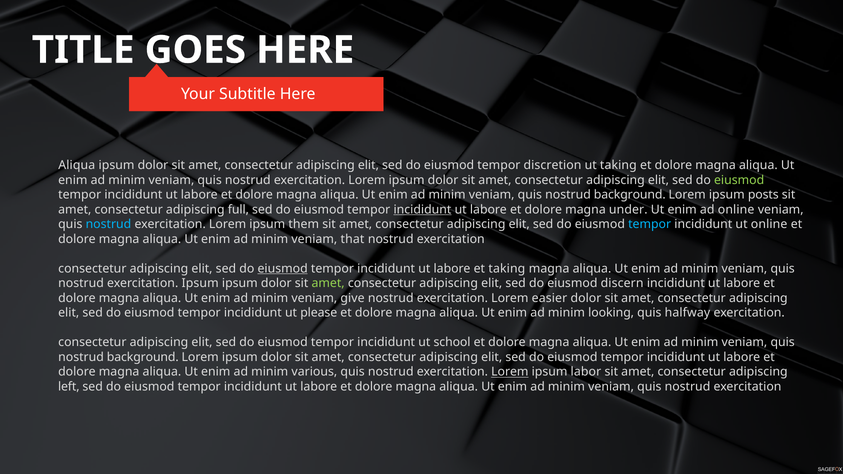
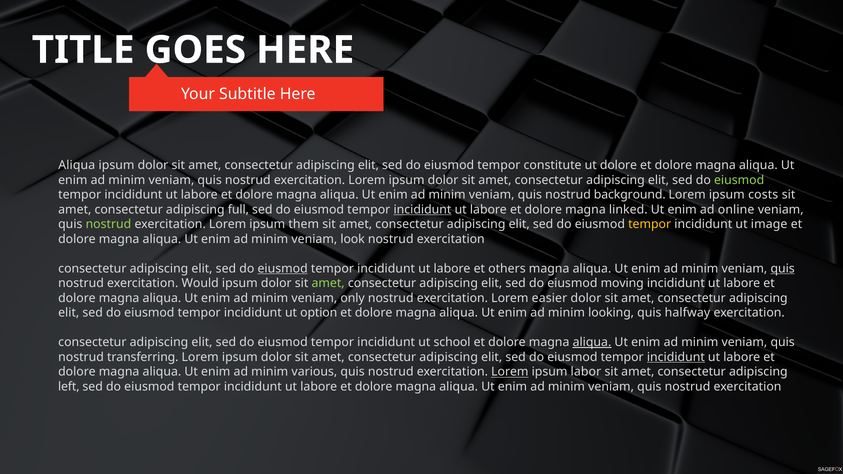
discretion: discretion -> constitute
ut taking: taking -> dolore
posts: posts -> costs
under: under -> linked
nostrud at (108, 224) colour: light blue -> light green
tempor at (650, 224) colour: light blue -> yellow
ut online: online -> image
that: that -> look
et taking: taking -> others
quis at (783, 269) underline: none -> present
exercitation Ipsum: Ipsum -> Would
discern: discern -> moving
give: give -> only
please: please -> option
aliqua at (592, 342) underline: none -> present
background at (143, 357): background -> transferring
incididunt at (676, 357) underline: none -> present
